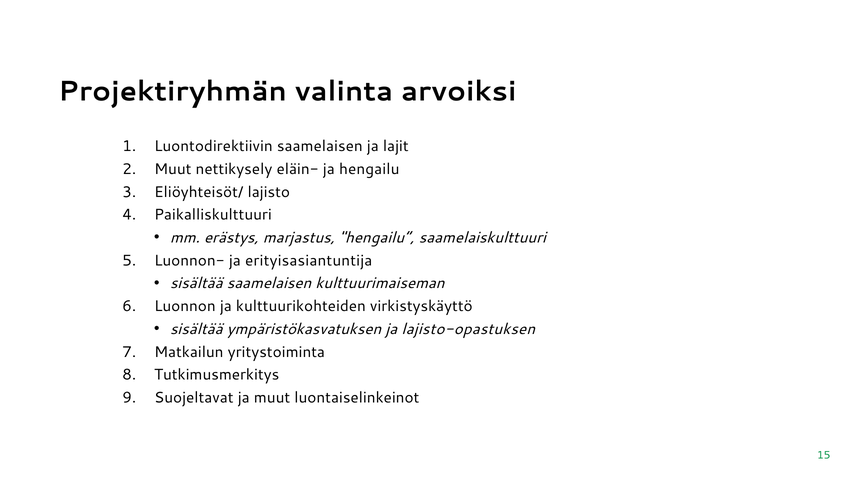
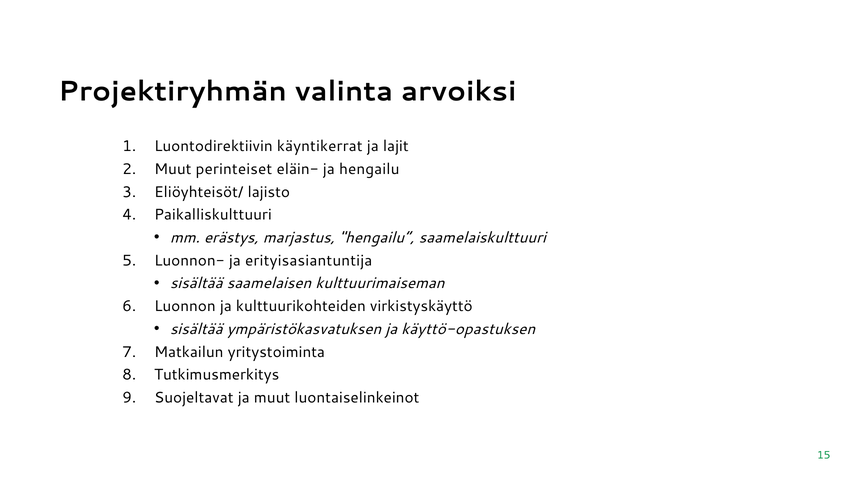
Luontodirektiivin saamelaisen: saamelaisen -> käyntikerrat
nettikysely: nettikysely -> perinteiset
lajisto-opastuksen: lajisto-opastuksen -> käyttö-opastuksen
